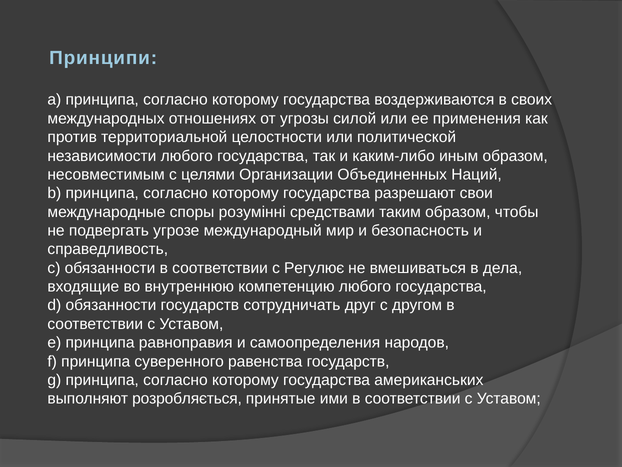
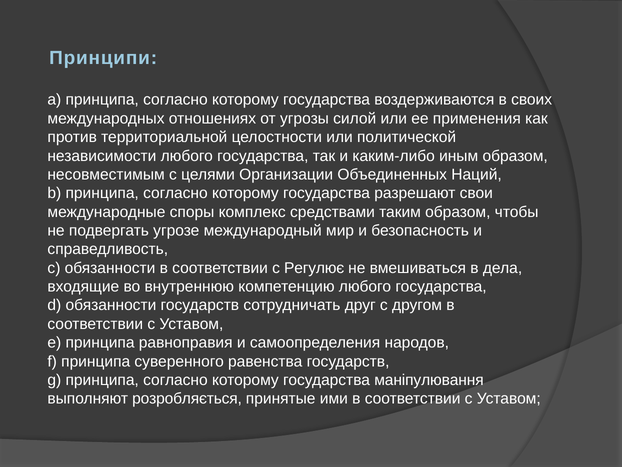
розумінні: розумінні -> комплекс
американських: американських -> маніпулювання
